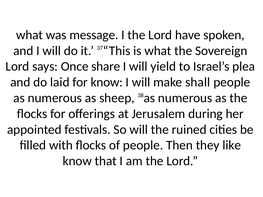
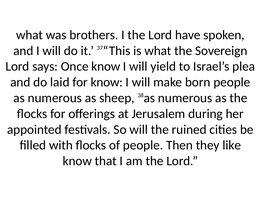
message: message -> brothers
Once share: share -> know
shall: shall -> born
